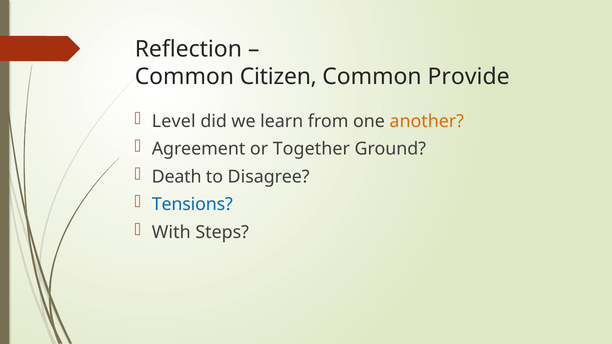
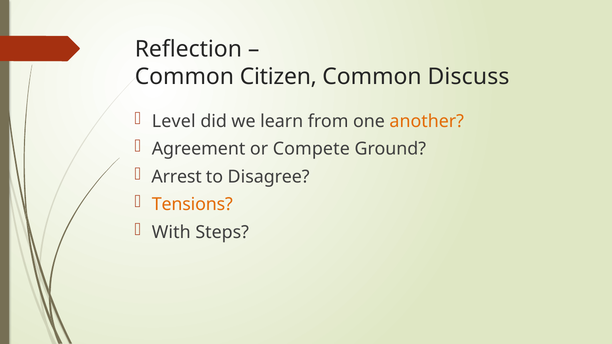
Provide: Provide -> Discuss
Together: Together -> Compete
Death: Death -> Arrest
Tensions colour: blue -> orange
